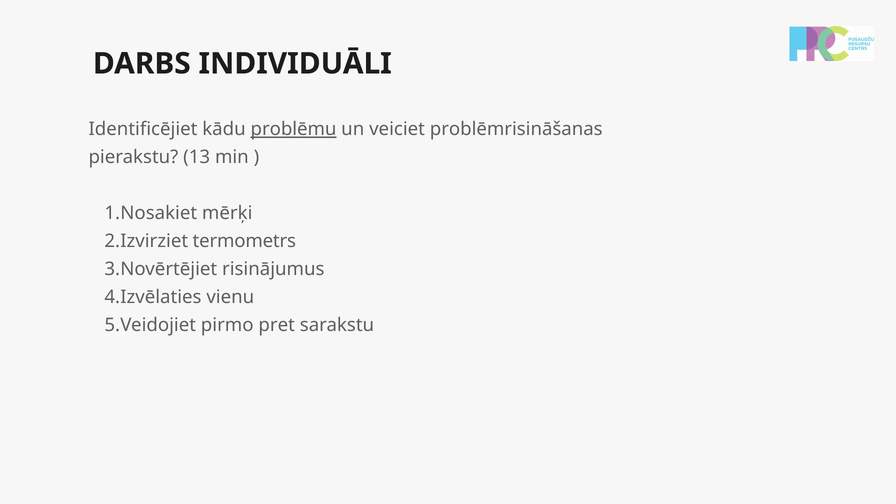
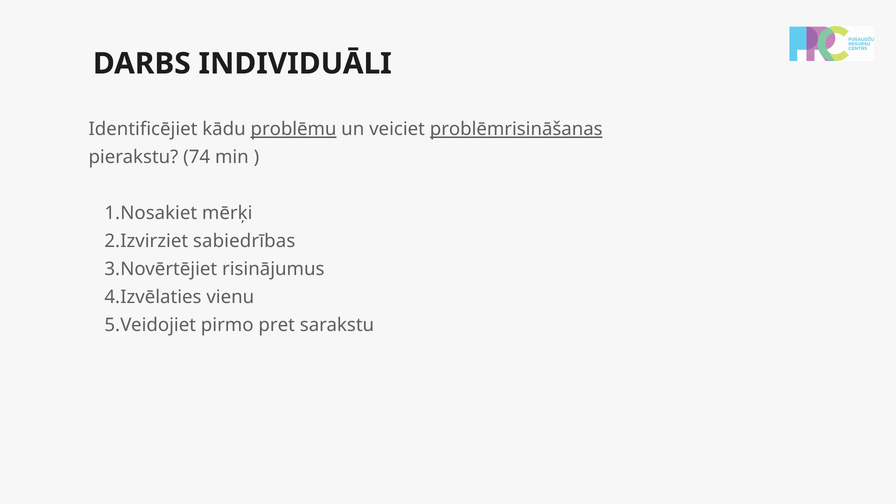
problēmrisināšanas underline: none -> present
13: 13 -> 74
termometrs: termometrs -> sabiedrības
